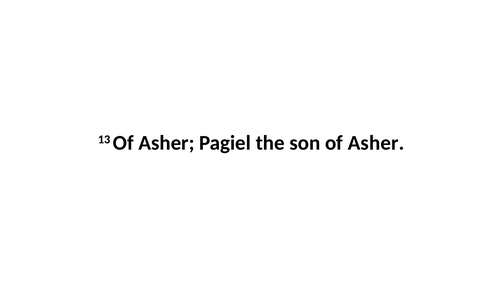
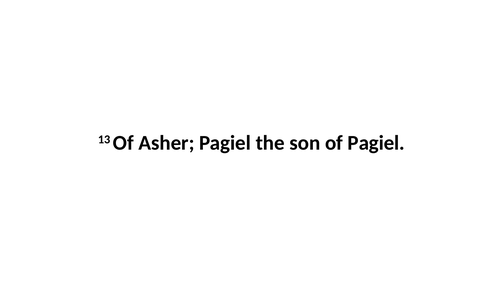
son of Asher: Asher -> Pagiel
